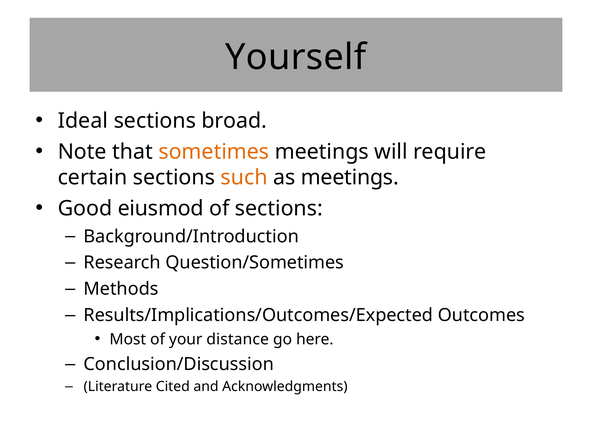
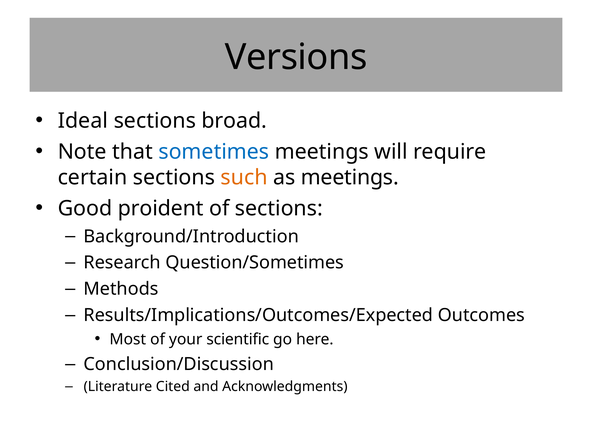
Yourself: Yourself -> Versions
sometimes colour: orange -> blue
eiusmod: eiusmod -> proident
distance: distance -> scientific
